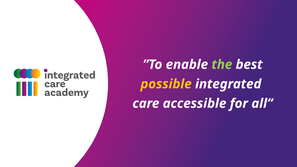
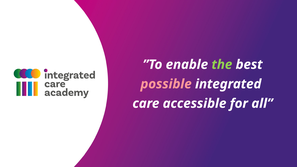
possible colour: yellow -> pink
